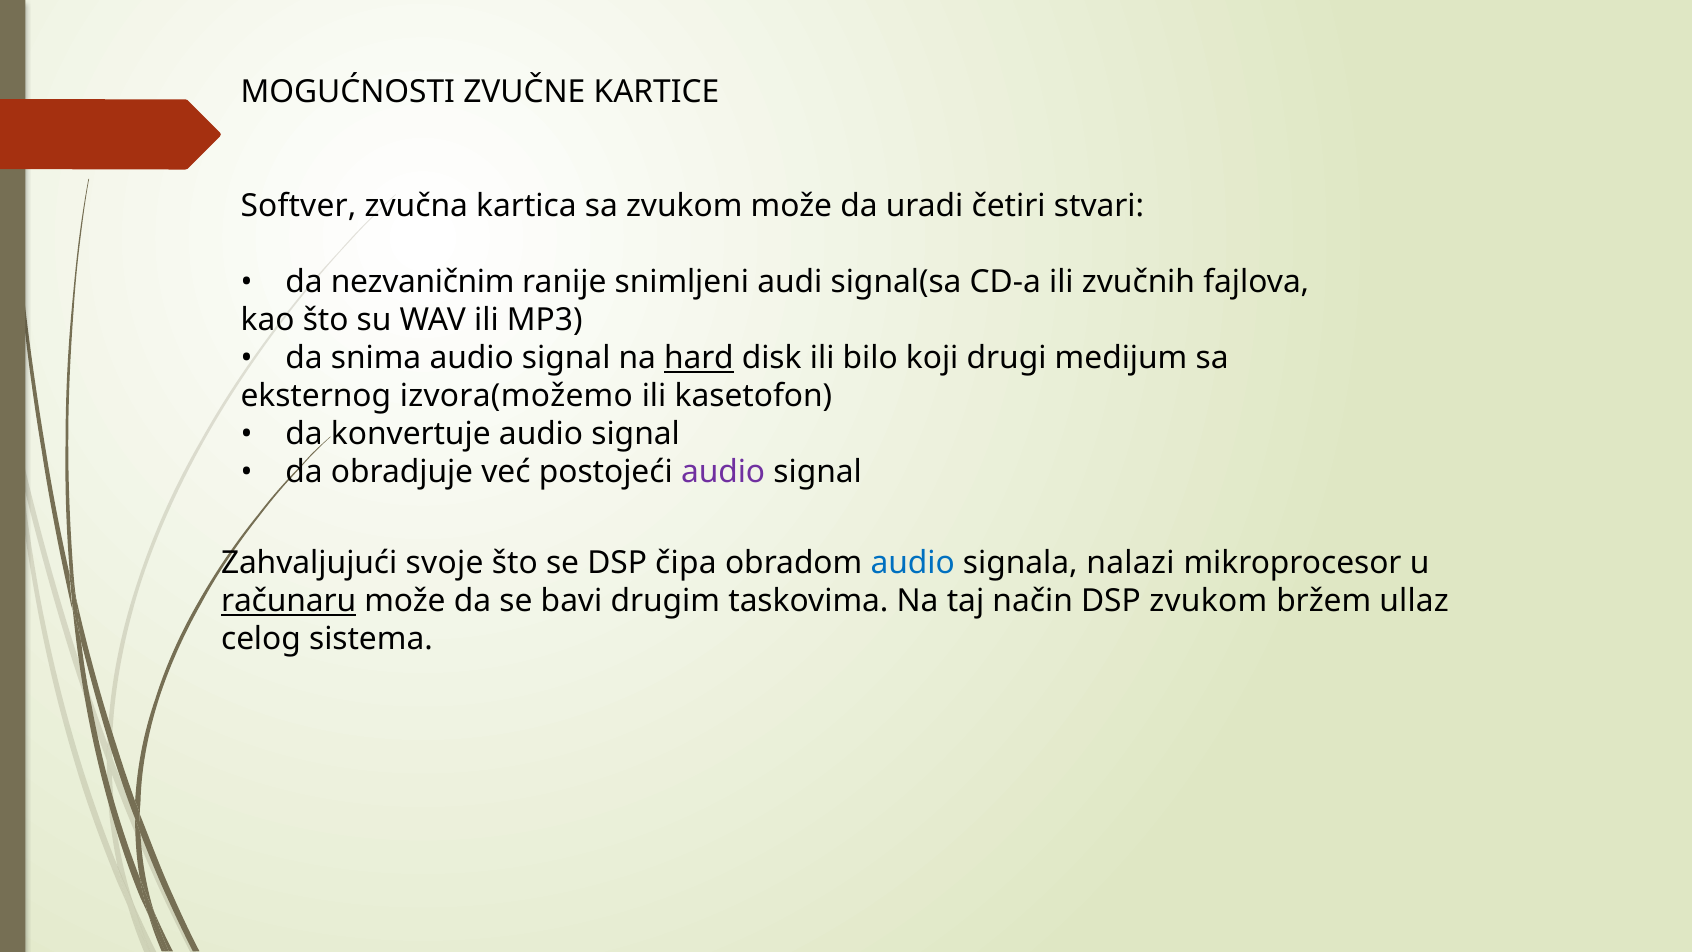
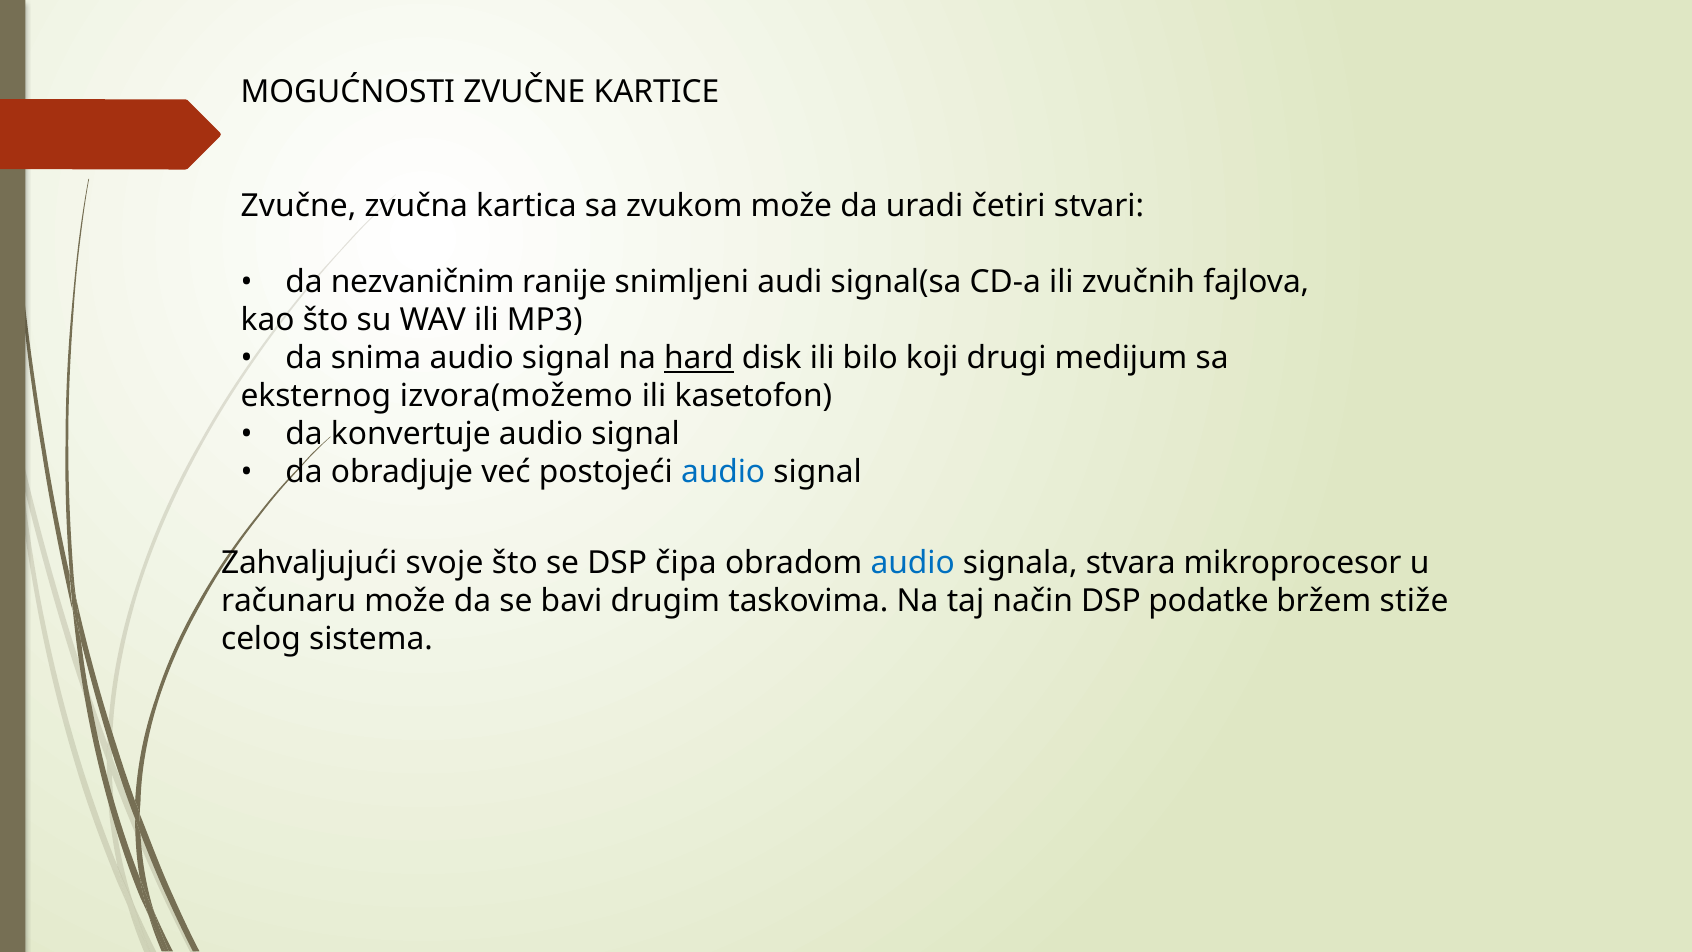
Softver at (298, 206): Softver -> Zvučne
audio at (723, 472) colour: purple -> blue
nalazi: nalazi -> stvara
računaru underline: present -> none
DSP zvukom: zvukom -> podatke
ullaz: ullaz -> stiže
